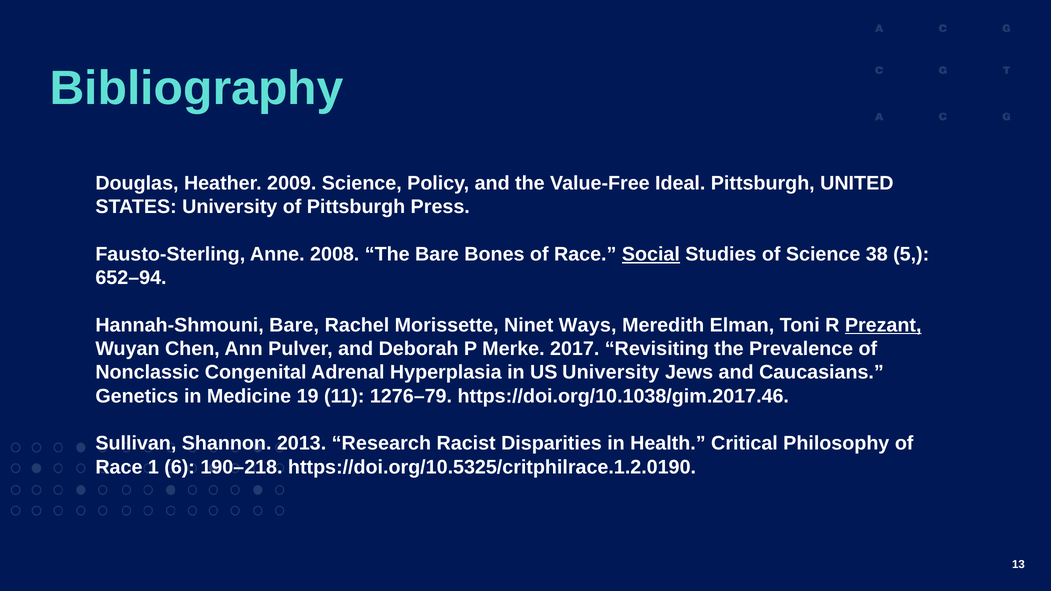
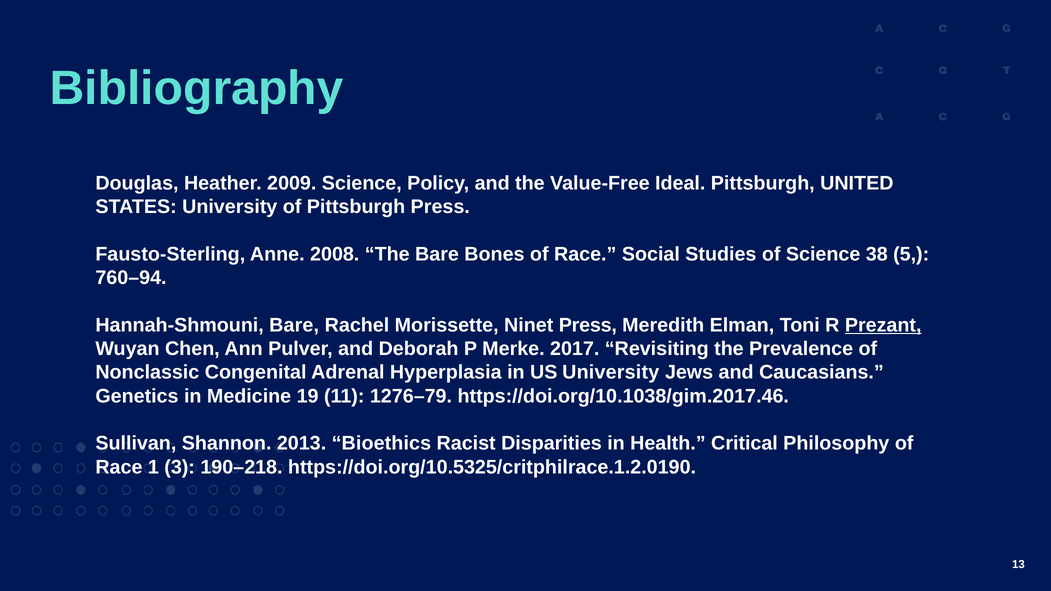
Social underline: present -> none
652–94: 652–94 -> 760–94
Ninet Ways: Ways -> Press
Research: Research -> Bioethics
6: 6 -> 3
